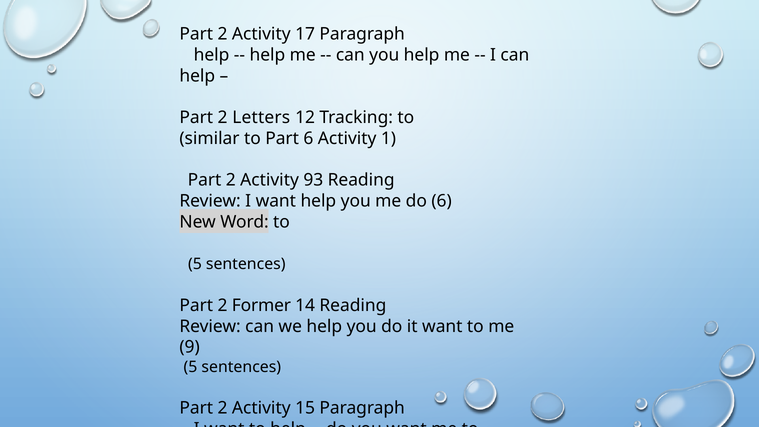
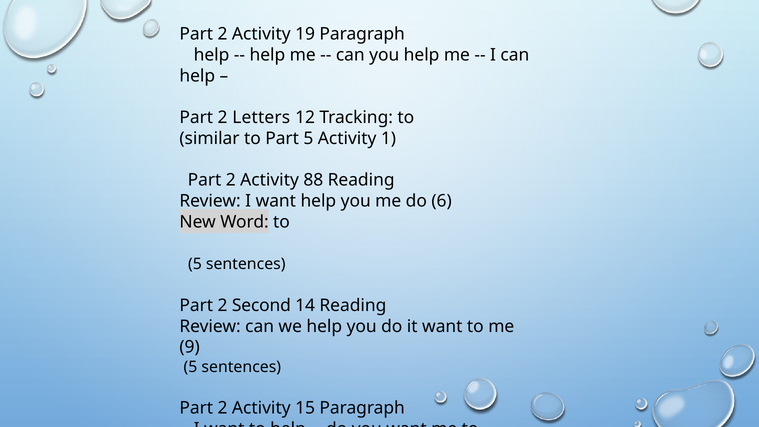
17: 17 -> 19
Part 6: 6 -> 5
93: 93 -> 88
Former: Former -> Second
